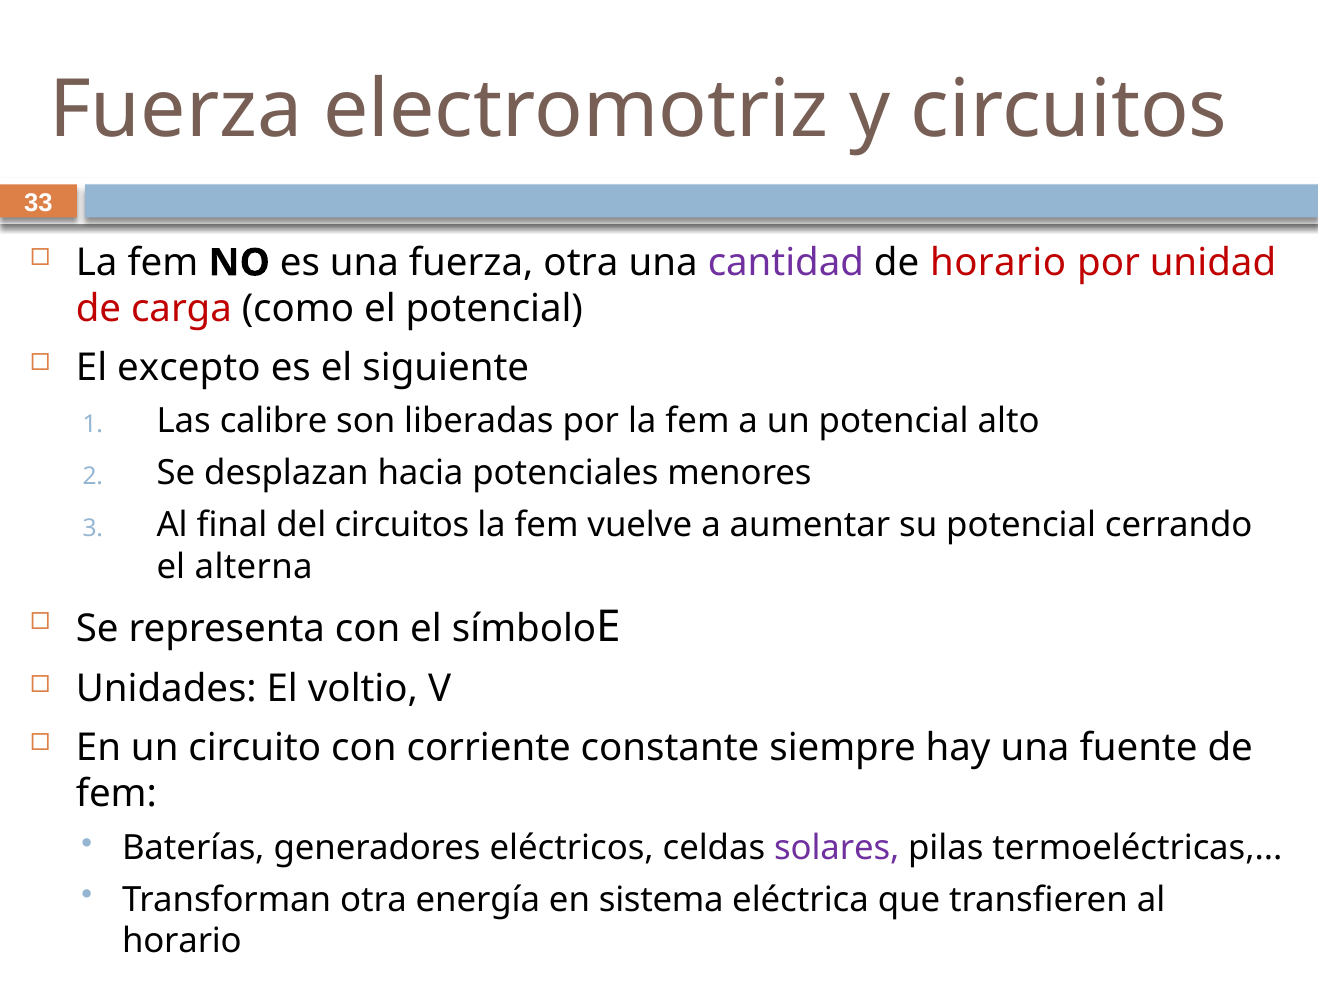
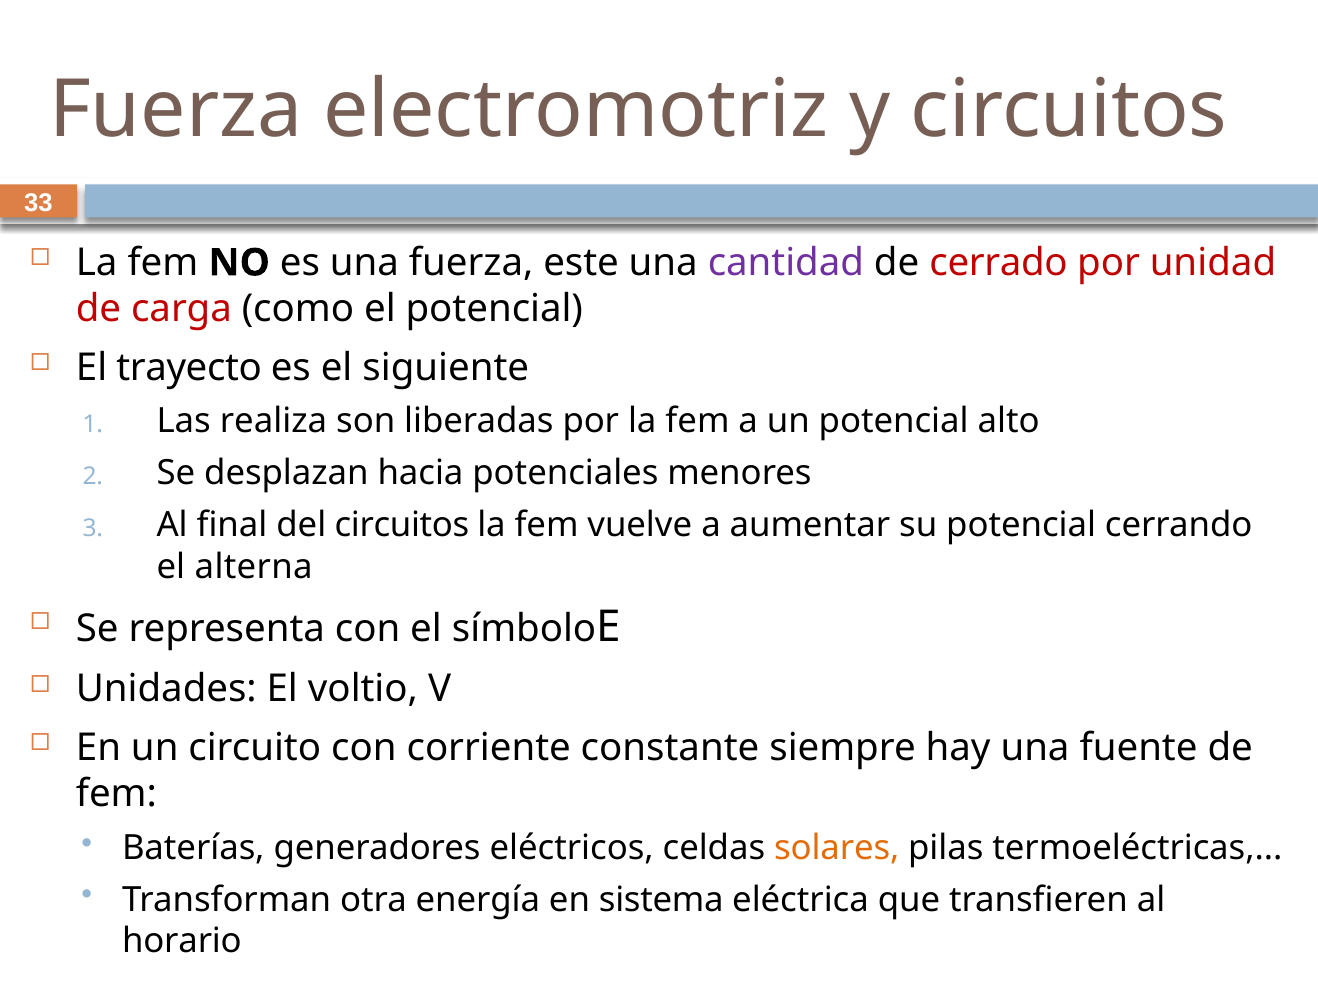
fuerza otra: otra -> este
de horario: horario -> cerrado
excepto: excepto -> trayecto
calibre: calibre -> realiza
solares colour: purple -> orange
